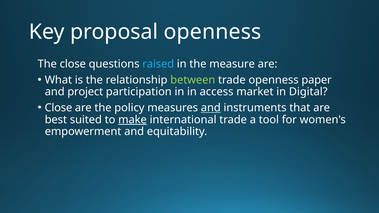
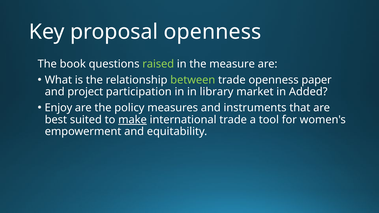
The close: close -> book
raised colour: light blue -> light green
access: access -> library
Digital: Digital -> Added
Close at (58, 108): Close -> Enjoy
and at (211, 108) underline: present -> none
